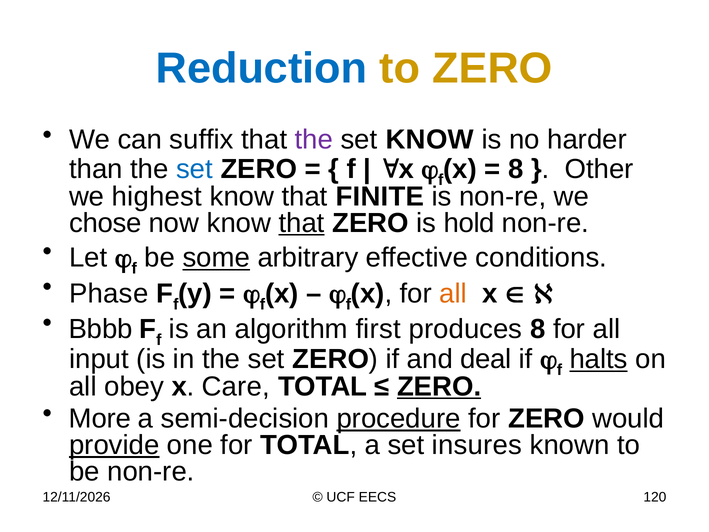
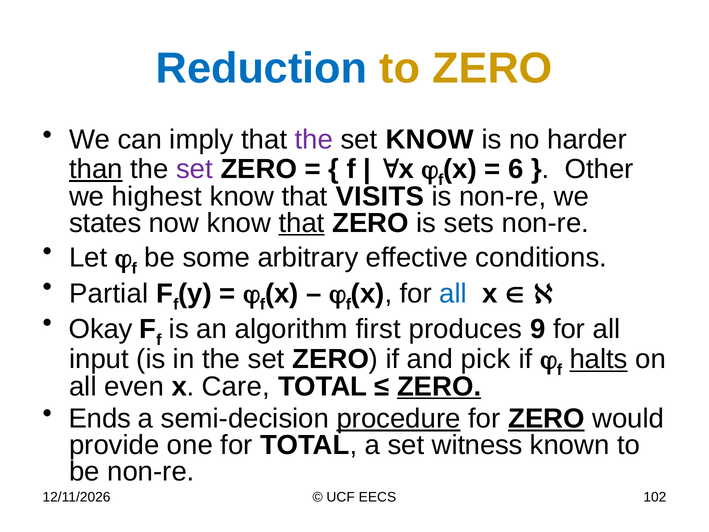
suffix: suffix -> imply
than underline: none -> present
set at (194, 169) colour: blue -> purple
8 at (516, 169): 8 -> 6
FINITE: FINITE -> VISITS
chose: chose -> states
hold: hold -> sets
some underline: present -> none
Phase: Phase -> Partial
all at (453, 293) colour: orange -> blue
Bbbb: Bbbb -> Okay
produces 8: 8 -> 9
deal: deal -> pick
obey: obey -> even
More: More -> Ends
ZERO at (546, 418) underline: none -> present
provide underline: present -> none
insures: insures -> witness
120: 120 -> 102
